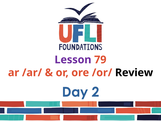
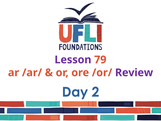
Review colour: black -> purple
